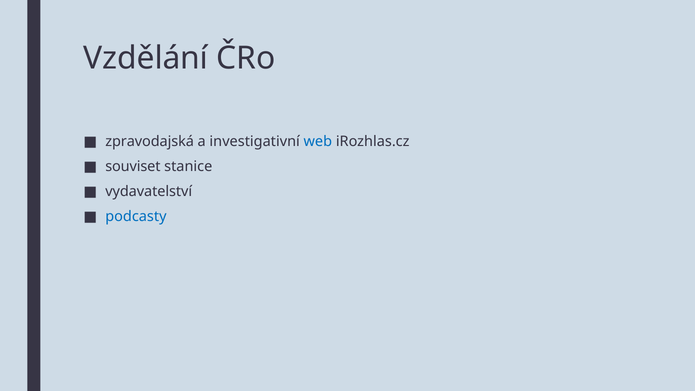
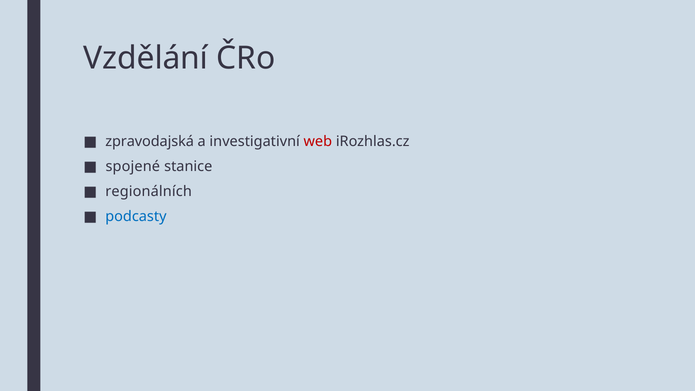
web colour: blue -> red
souviset: souviset -> spojené
vydavatelství: vydavatelství -> regionálních
